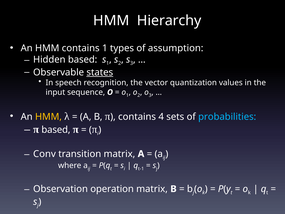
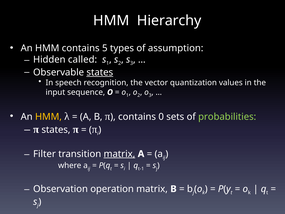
contains 1: 1 -> 5
Hidden based: based -> called
4: 4 -> 0
probabilities colour: light blue -> light green
π based: based -> states
Conv: Conv -> Filter
matrix at (119, 154) underline: none -> present
